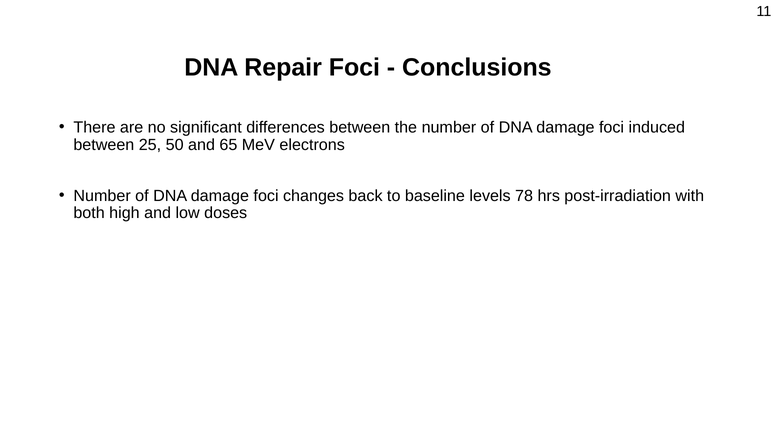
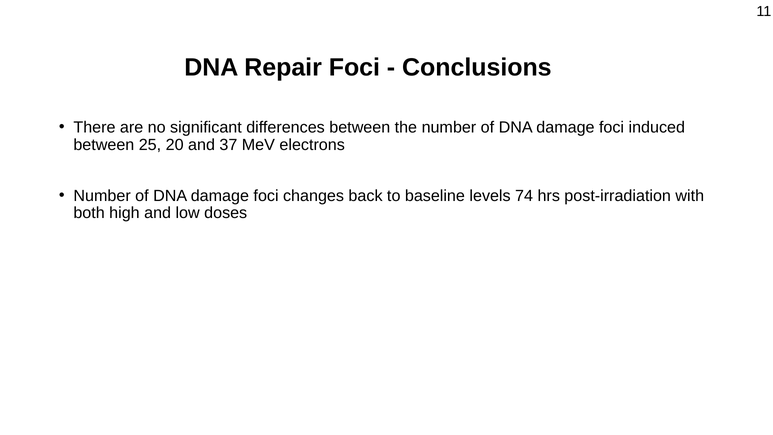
50: 50 -> 20
65: 65 -> 37
78: 78 -> 74
